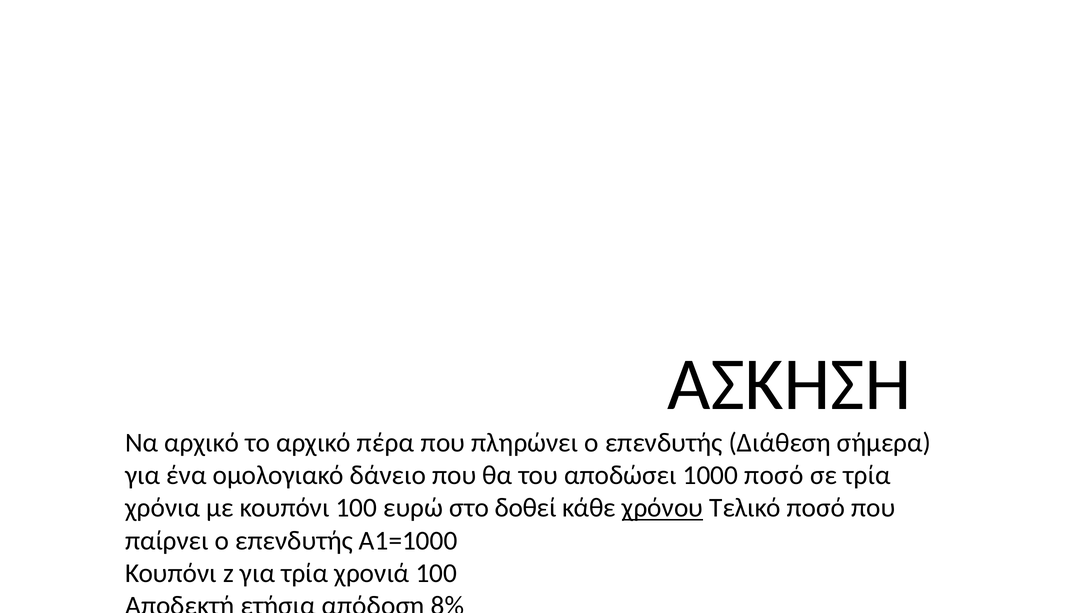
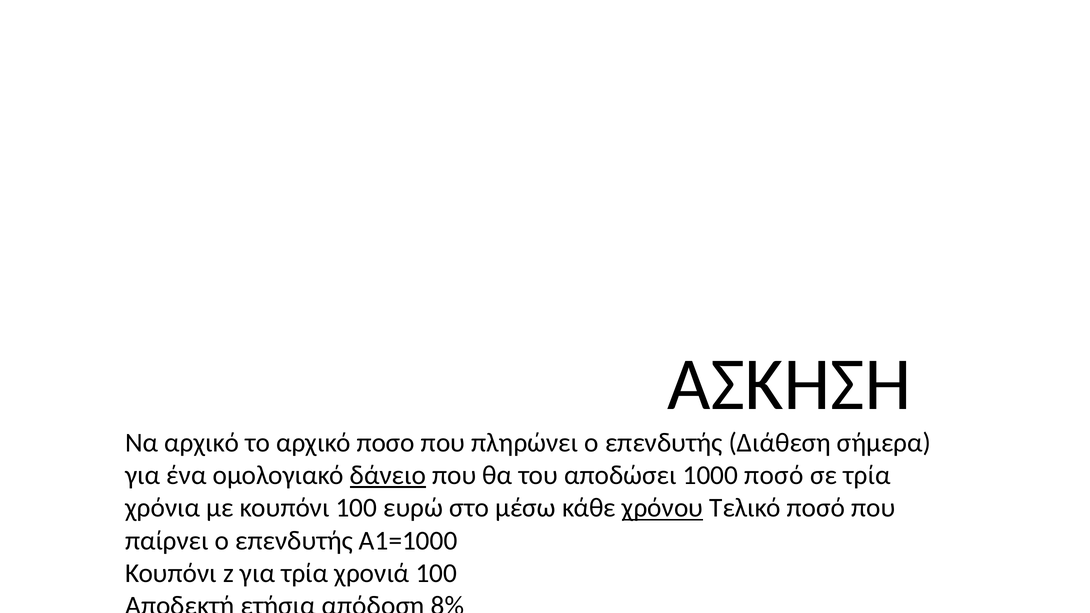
πέρα: πέρα -> ποσο
δάνειο underline: none -> present
δοθεί: δοθεί -> μέσω
